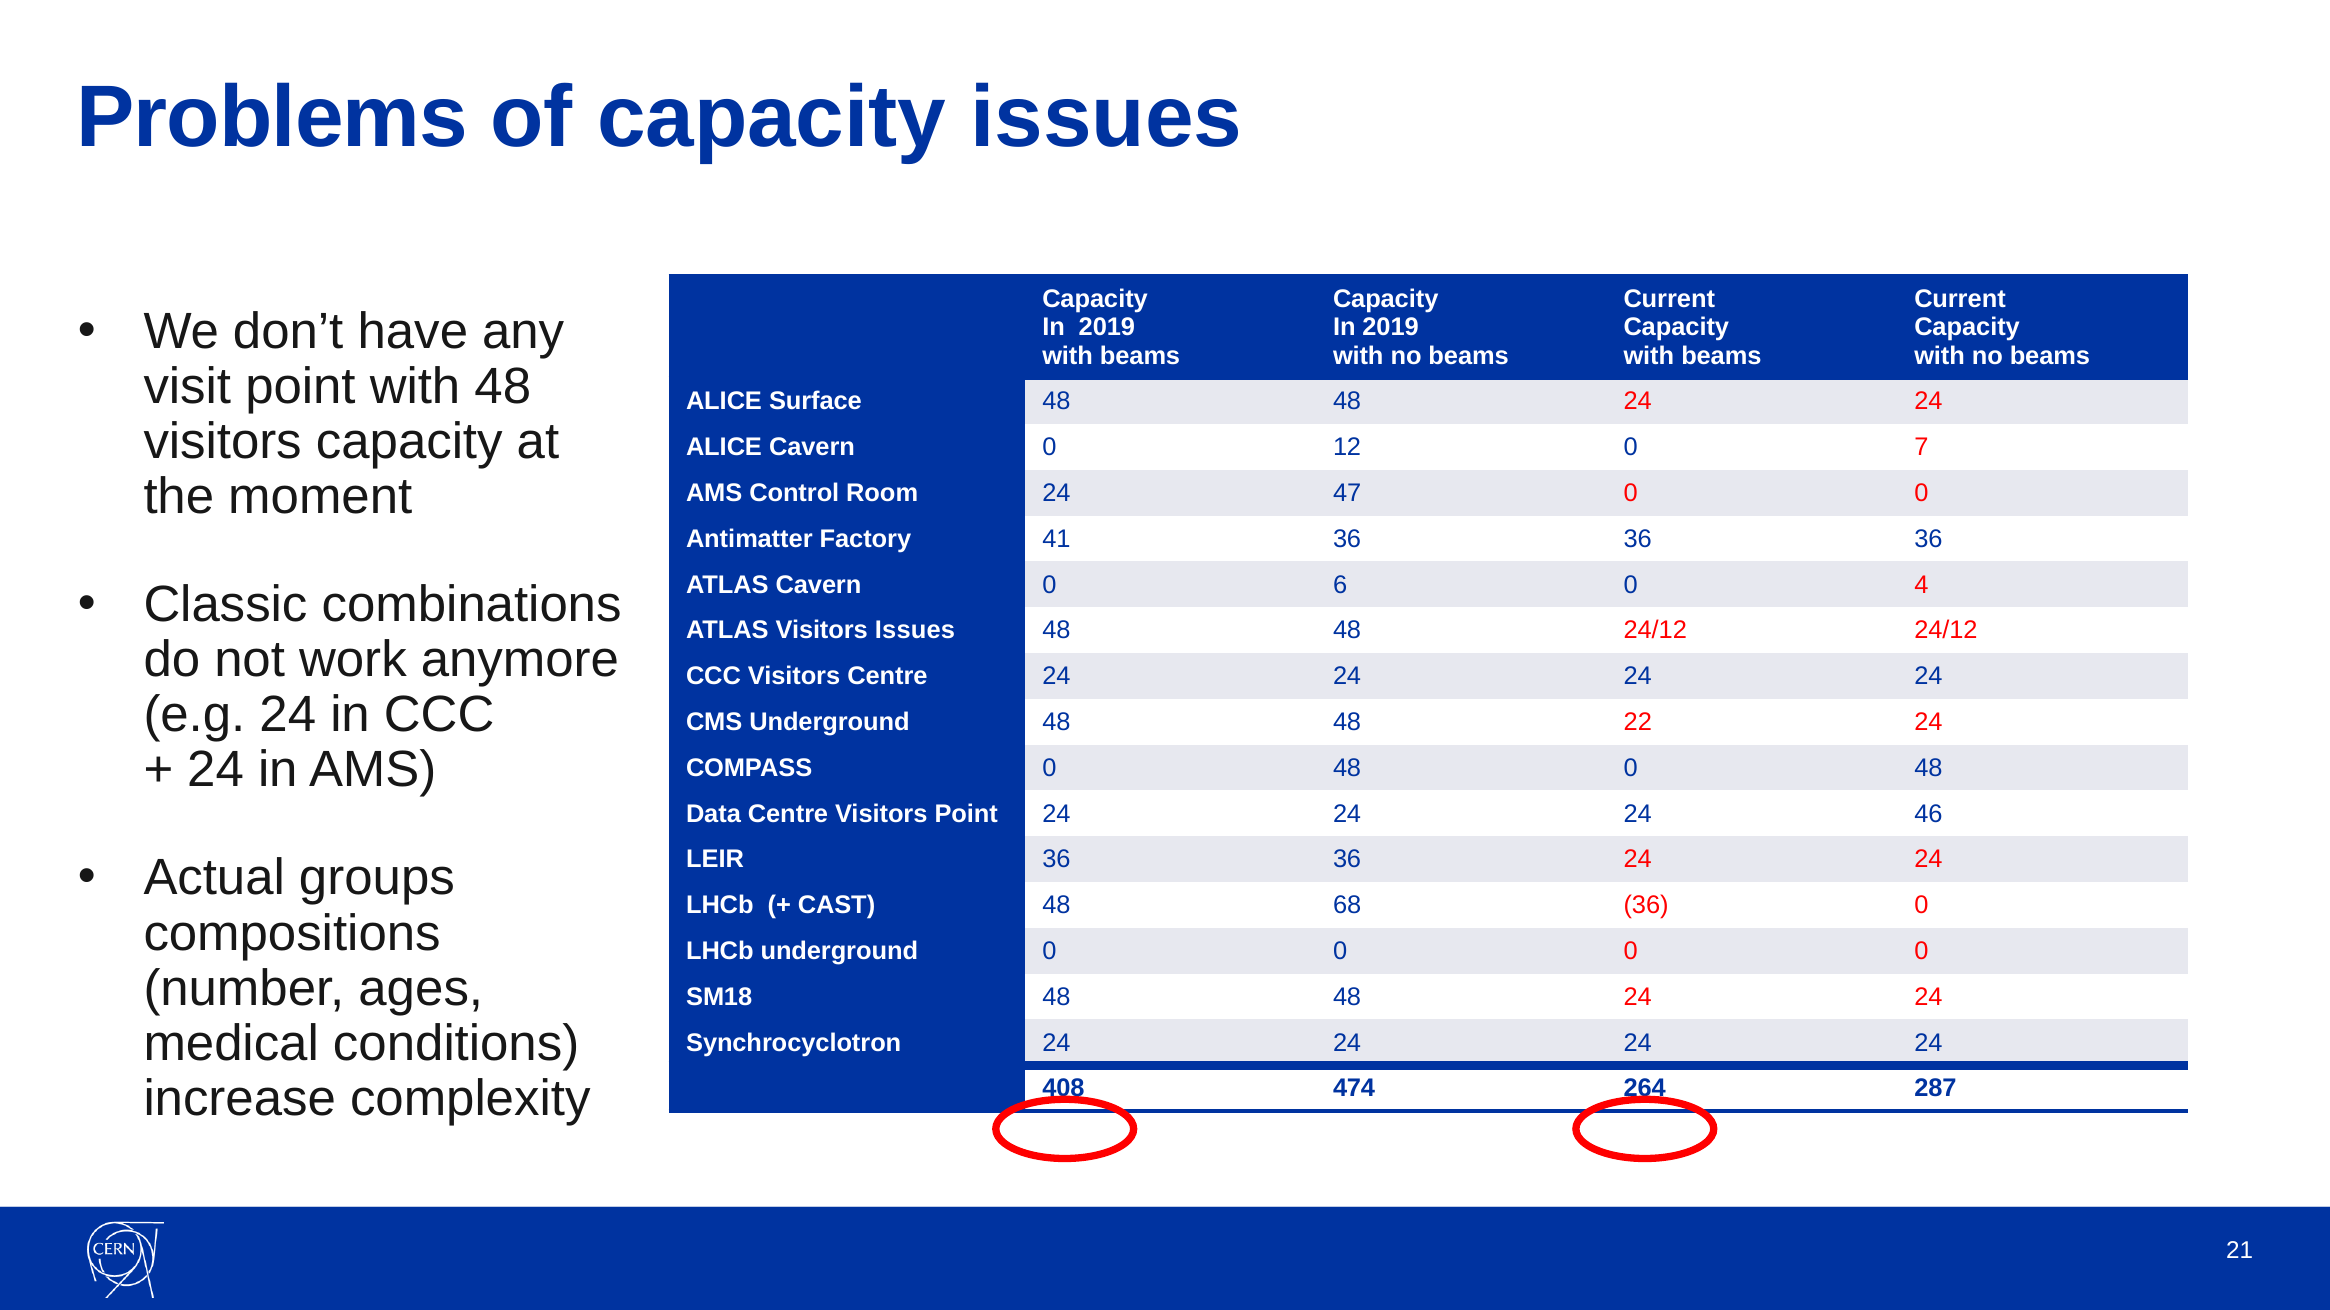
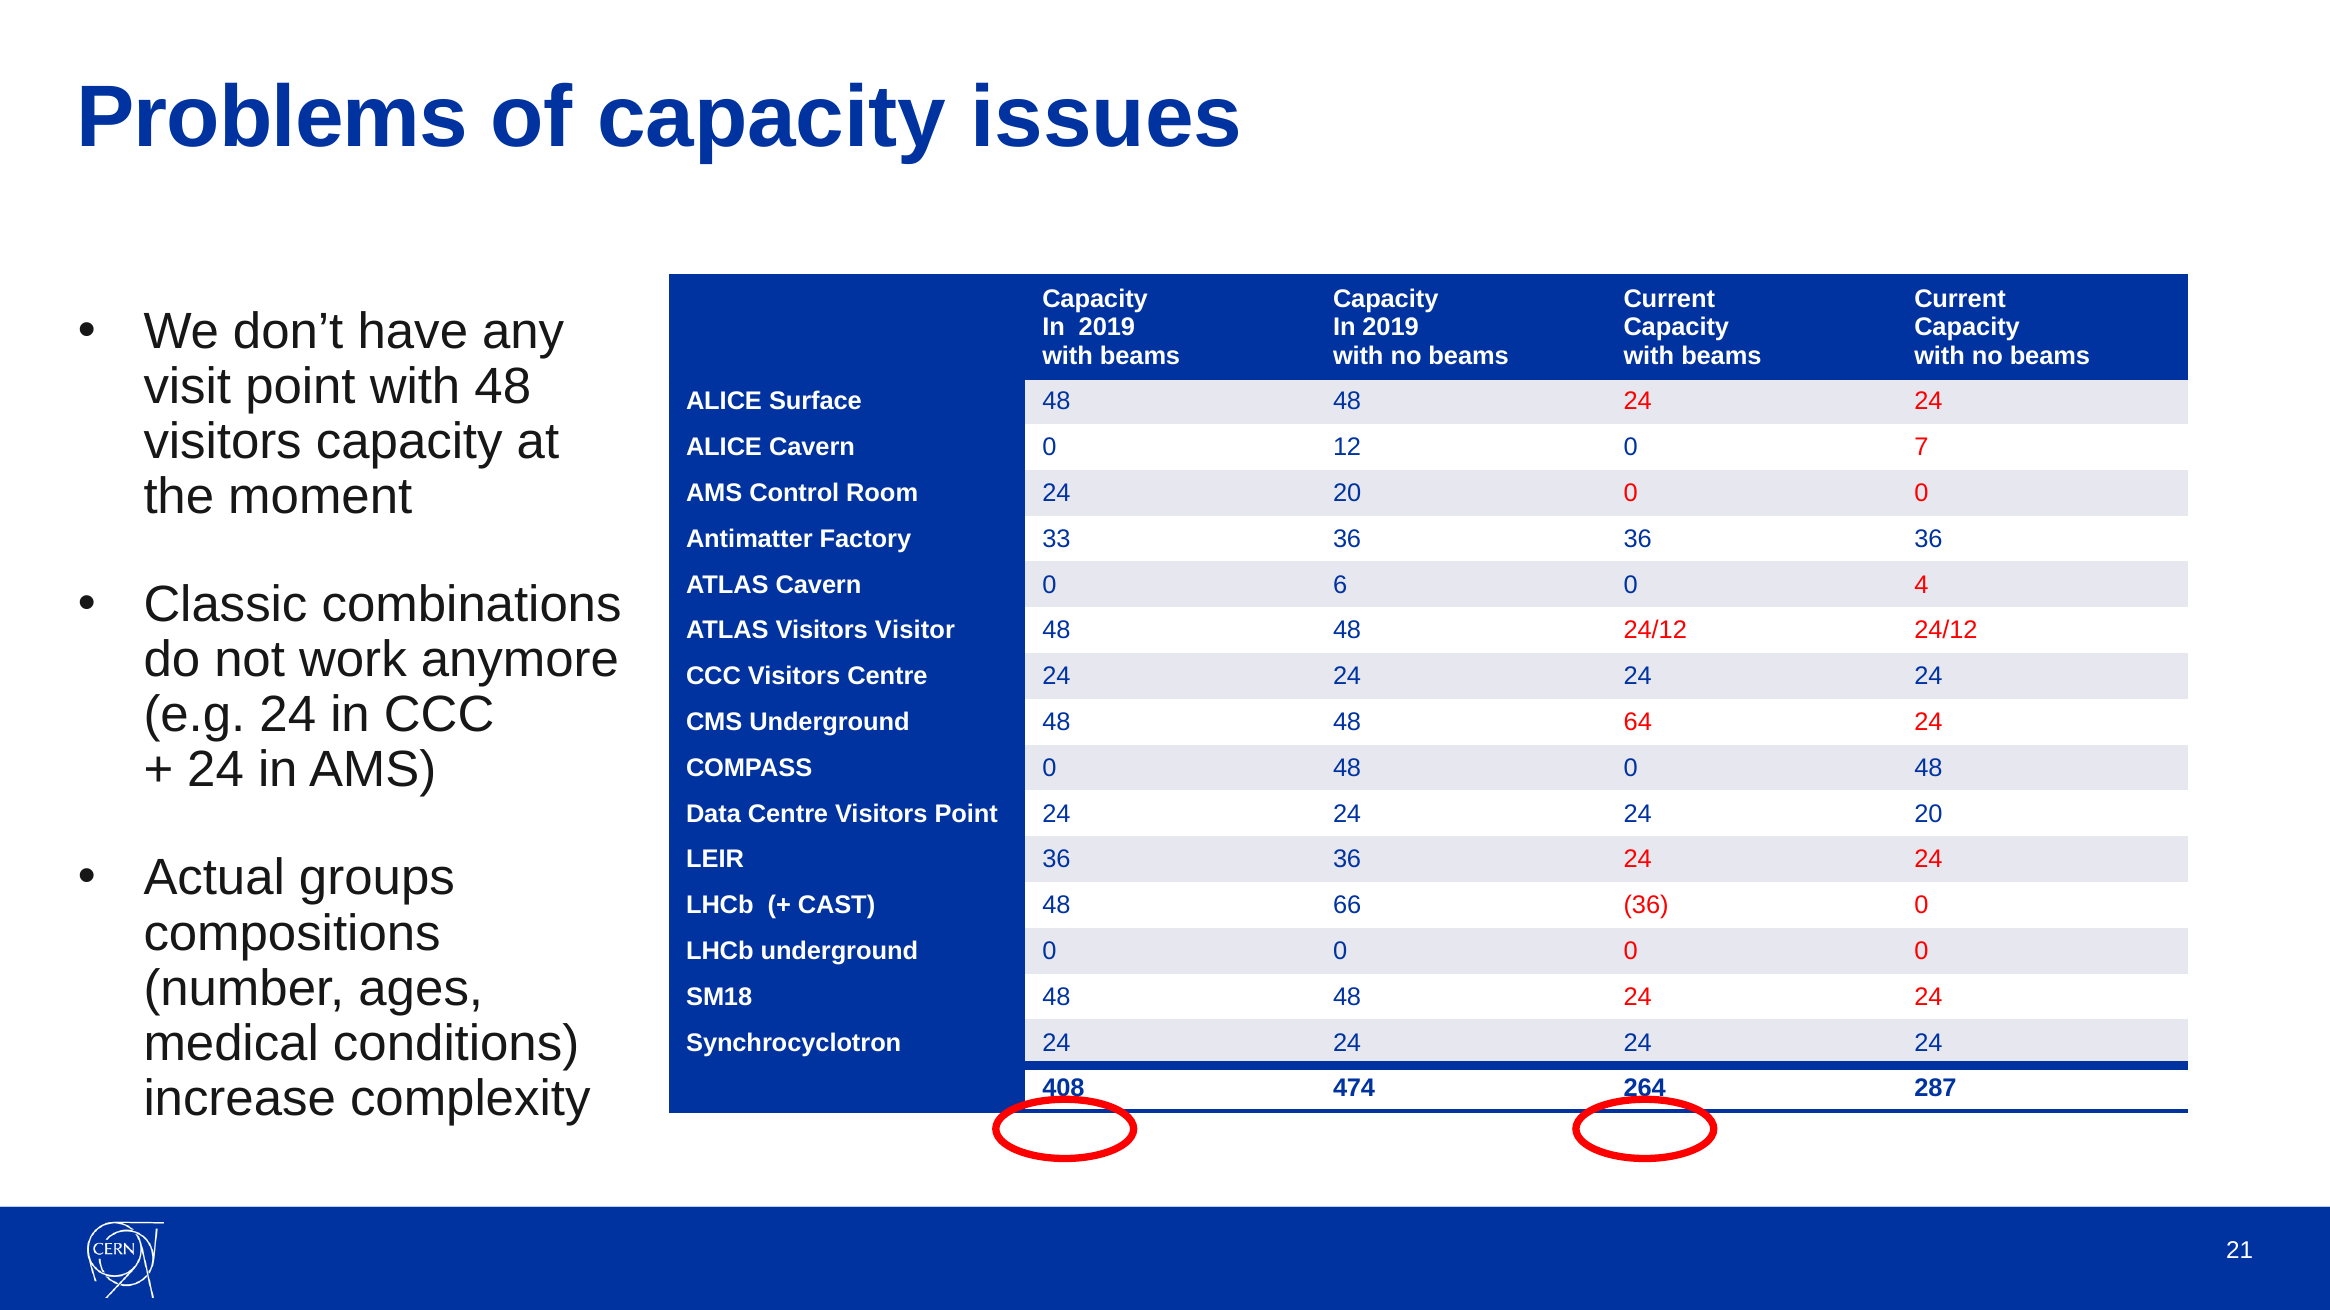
Room 24 47: 47 -> 20
41: 41 -> 33
Visitors Issues: Issues -> Visitor
22: 22 -> 64
24 24 46: 46 -> 20
68: 68 -> 66
